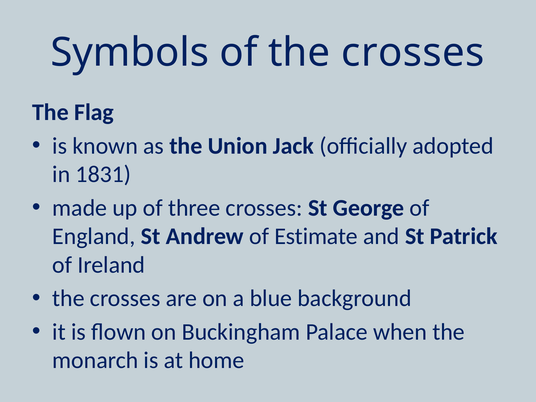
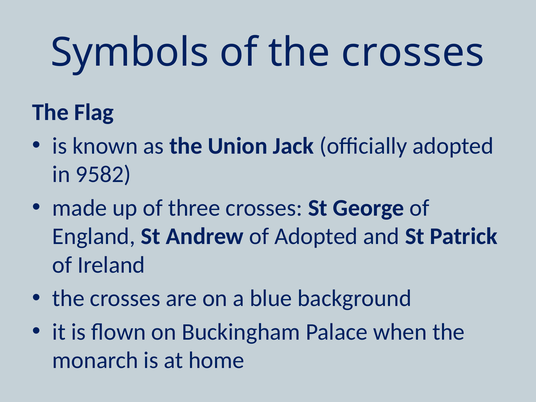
1831: 1831 -> 9582
of Estimate: Estimate -> Adopted
